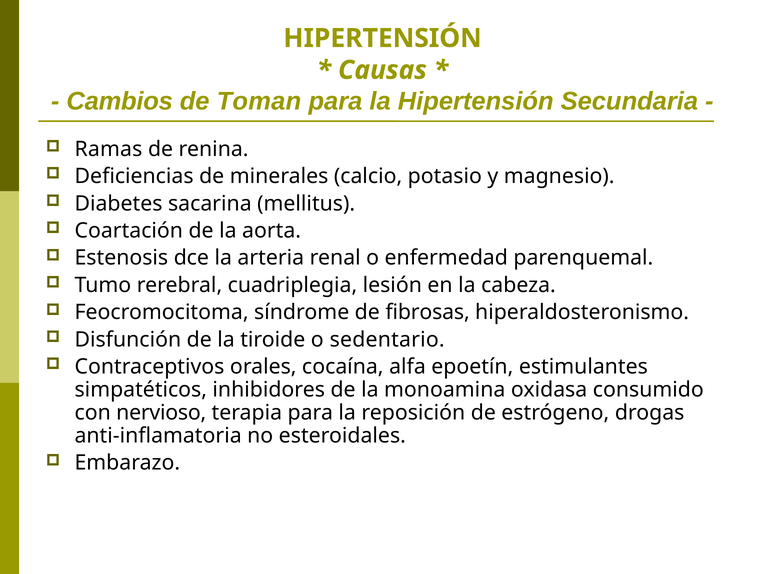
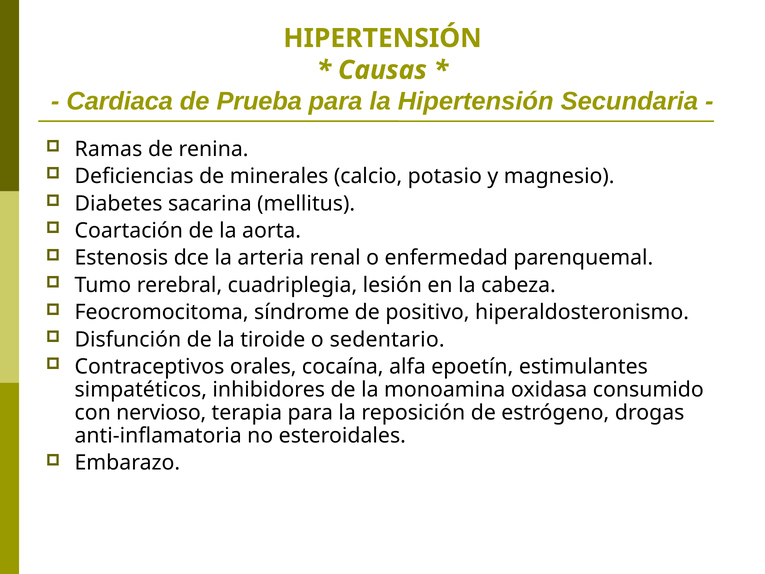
Cambios: Cambios -> Cardiaca
Toman: Toman -> Prueba
fibrosas: fibrosas -> positivo
